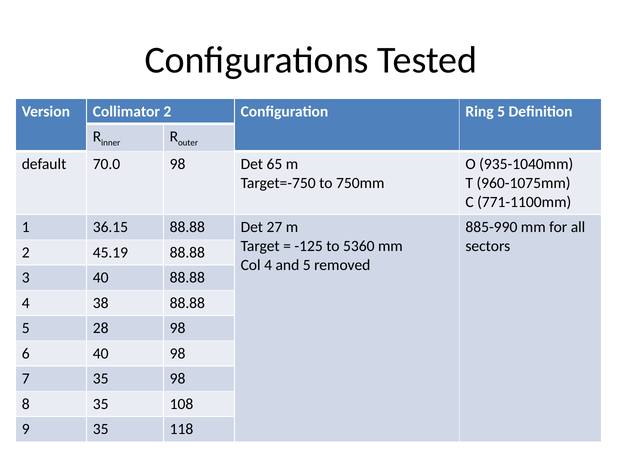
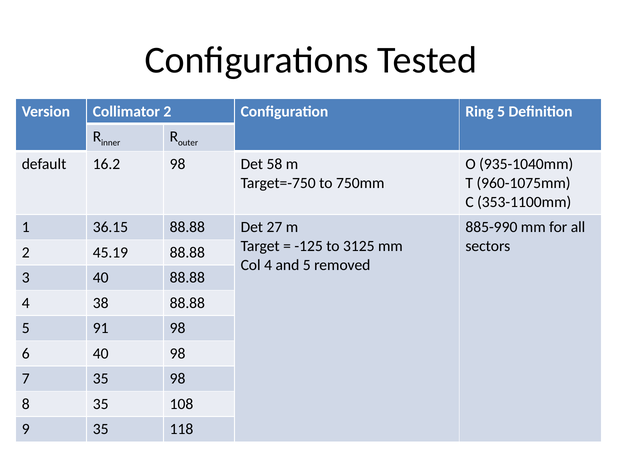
70.0: 70.0 -> 16.2
65: 65 -> 58
771-1100mm: 771-1100mm -> 353-1100mm
5360: 5360 -> 3125
28: 28 -> 91
